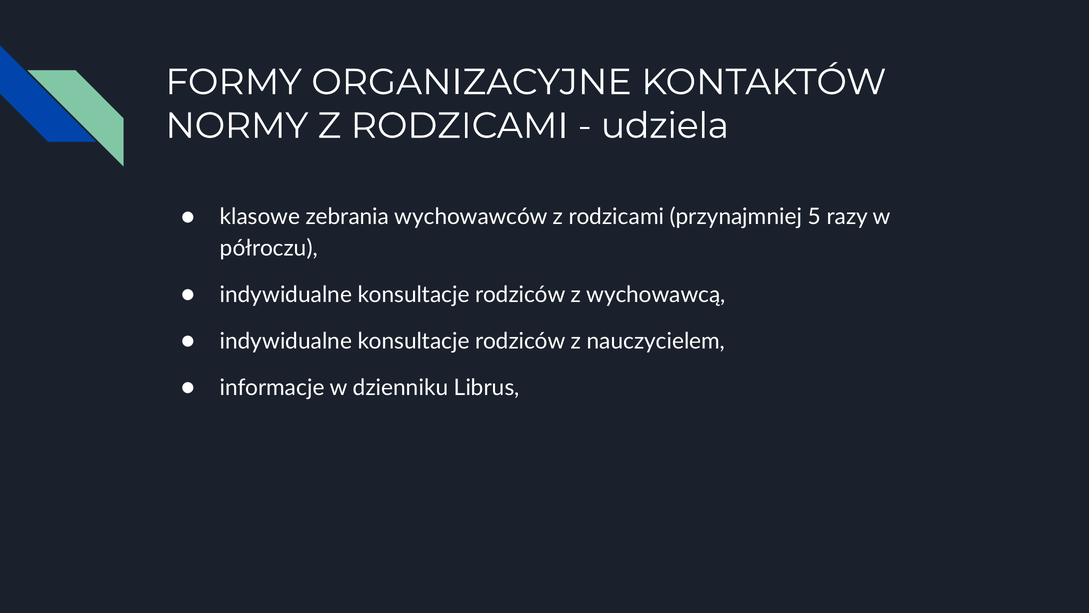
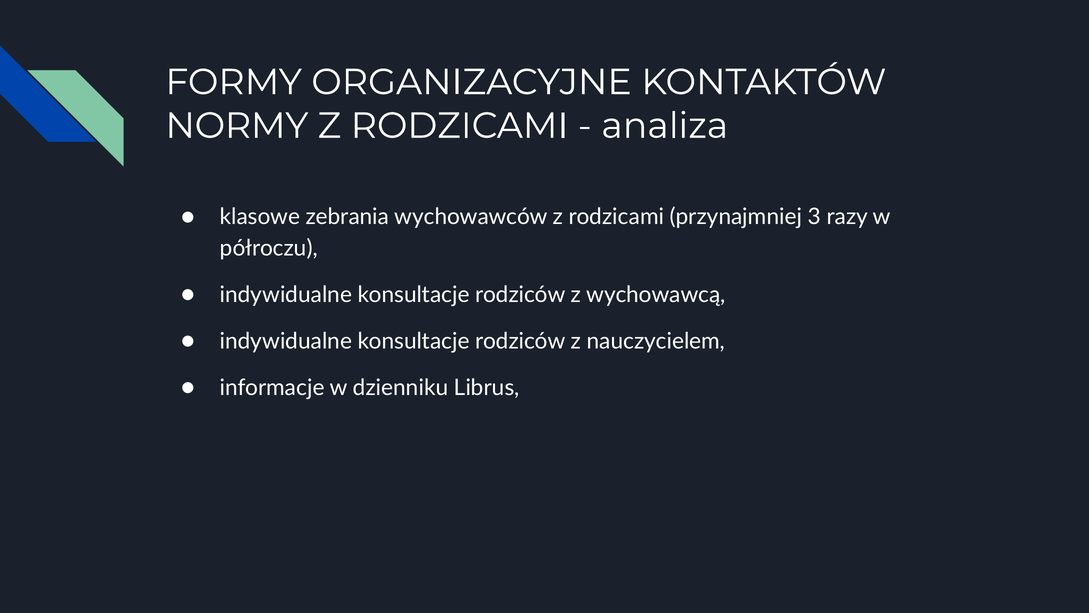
udziela: udziela -> analiza
5: 5 -> 3
